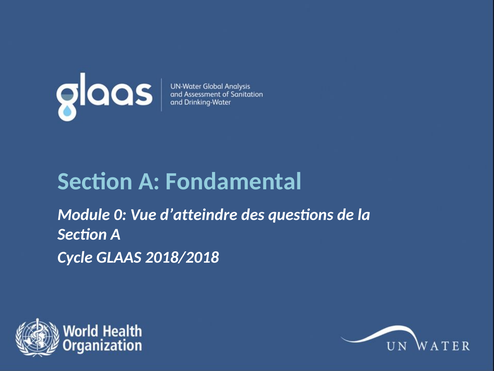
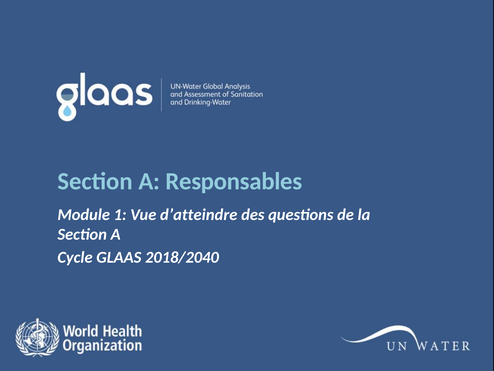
Fondamental: Fondamental -> Responsables
0: 0 -> 1
2018/2018: 2018/2018 -> 2018/2040
